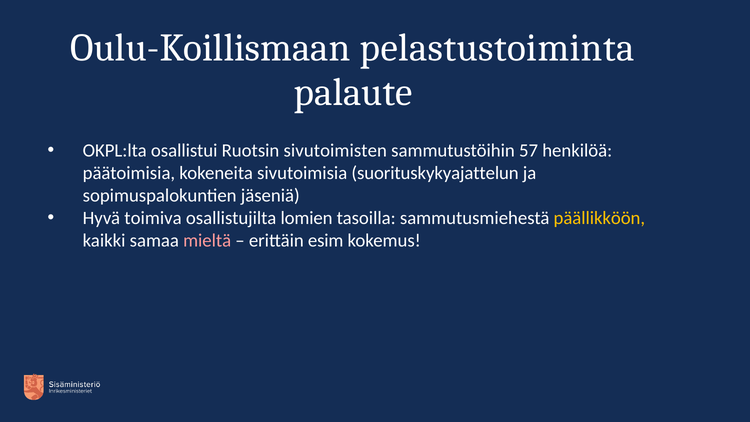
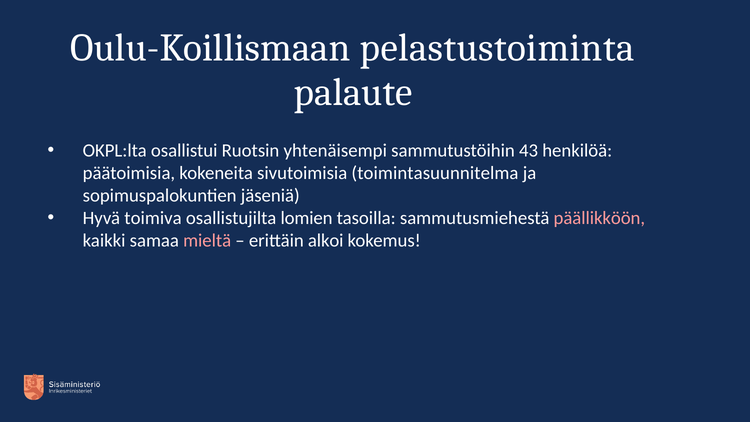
sivutoimisten: sivutoimisten -> yhtenäisempi
57: 57 -> 43
suorituskykyajattelun: suorituskykyajattelun -> toimintasuunnitelma
päällikköön colour: yellow -> pink
esim: esim -> alkoi
